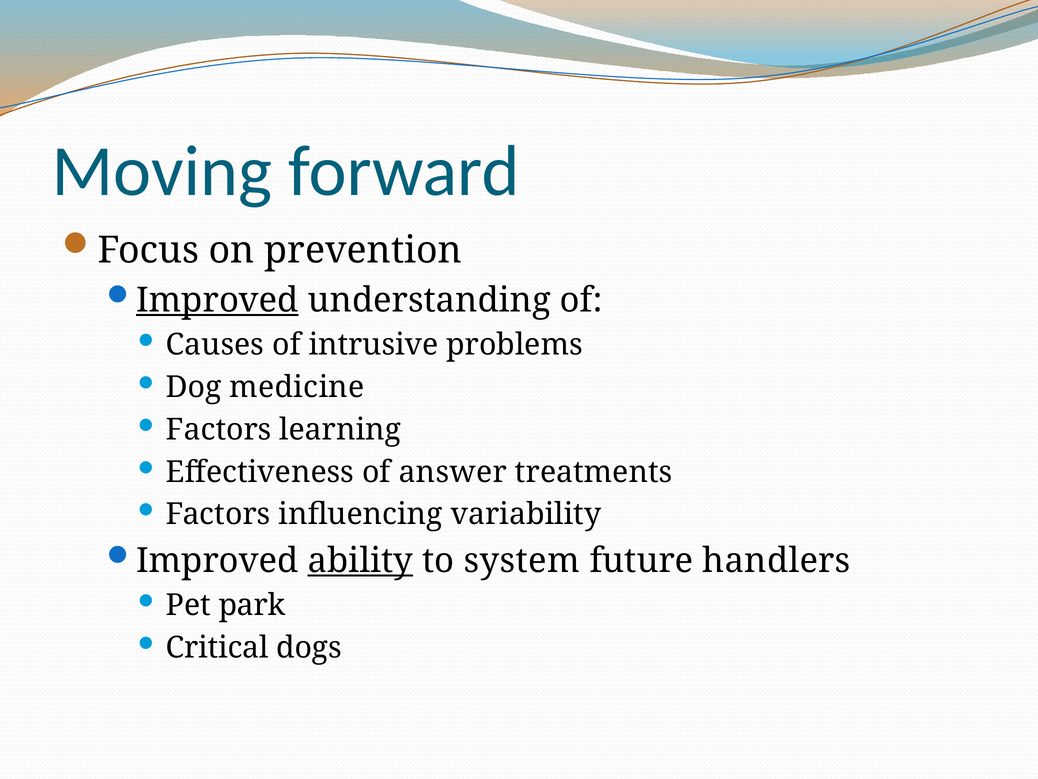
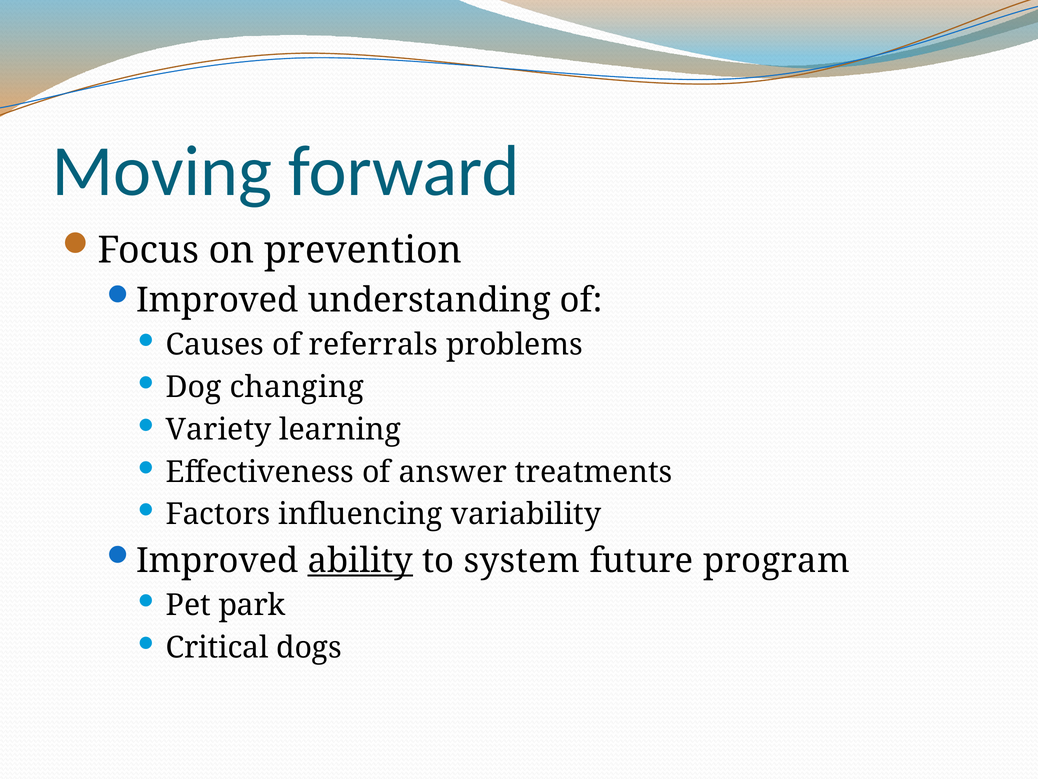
Improved at (217, 300) underline: present -> none
intrusive: intrusive -> referrals
medicine: medicine -> changing
Factors at (219, 429): Factors -> Variety
handlers: handlers -> program
